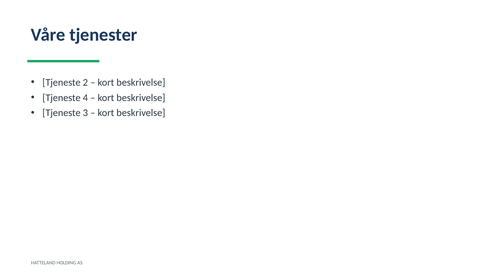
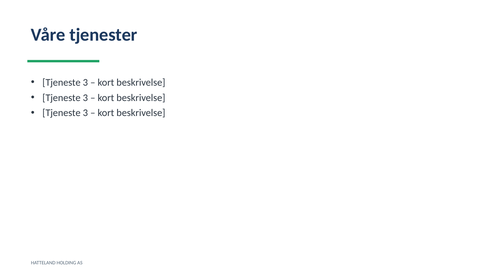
2 at (85, 82): 2 -> 3
4 at (85, 98): 4 -> 3
